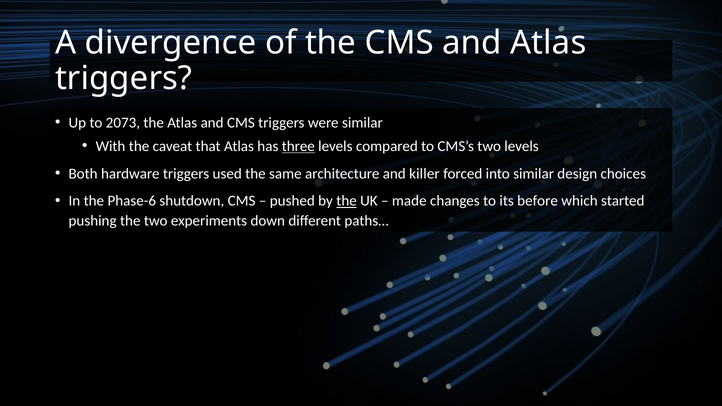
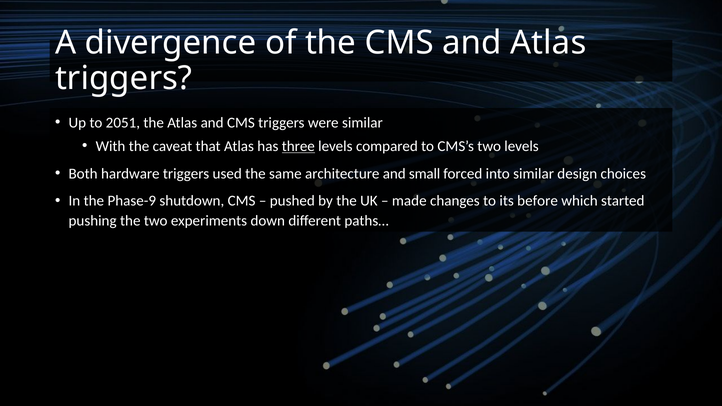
2073: 2073 -> 2051
killer: killer -> small
Phase-6: Phase-6 -> Phase-9
the at (347, 201) underline: present -> none
